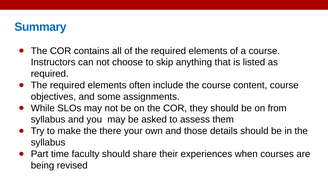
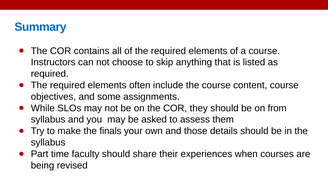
there: there -> finals
